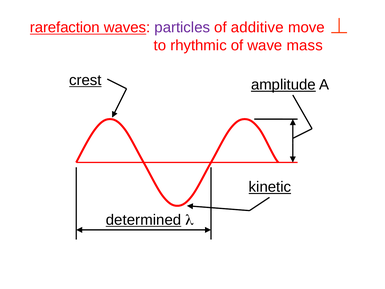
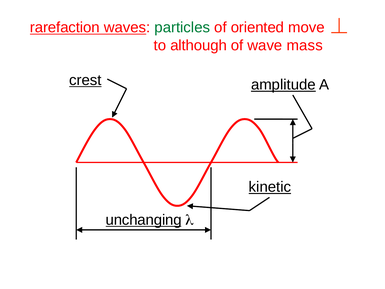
particles colour: purple -> green
additive: additive -> oriented
rhythmic: rhythmic -> although
determined: determined -> unchanging
